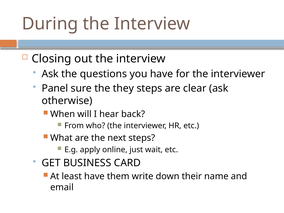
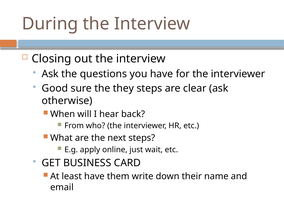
Panel: Panel -> Good
